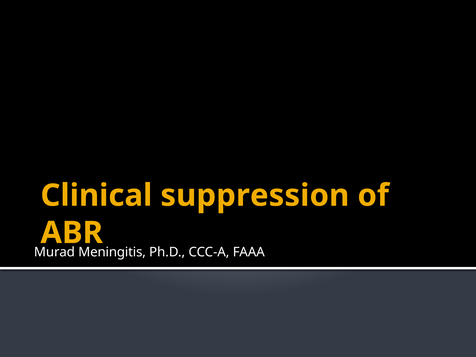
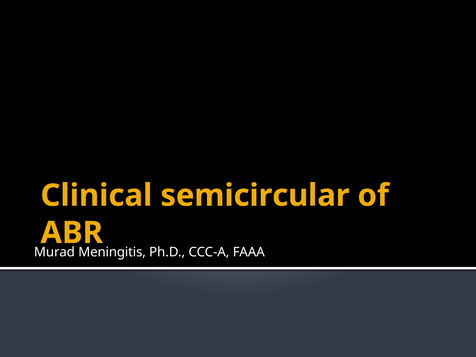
suppression: suppression -> semicircular
